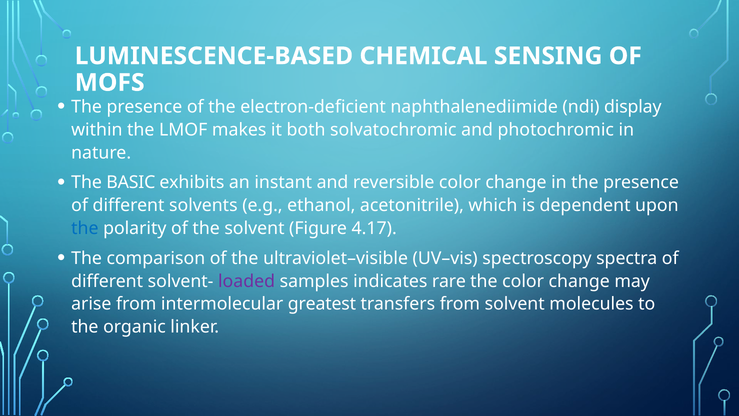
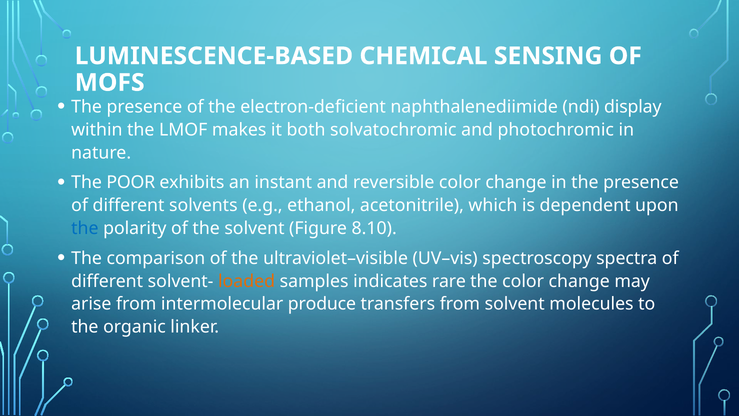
BASIC: BASIC -> POOR
4.17: 4.17 -> 8.10
loaded colour: purple -> orange
greatest: greatest -> produce
